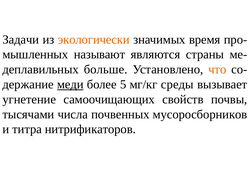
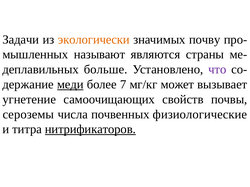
время: время -> почву
что colour: orange -> purple
5: 5 -> 7
среды: среды -> может
тысячами: тысячами -> сероземы
мусоросборников: мусоросборников -> физиологические
нитрификаторов underline: none -> present
